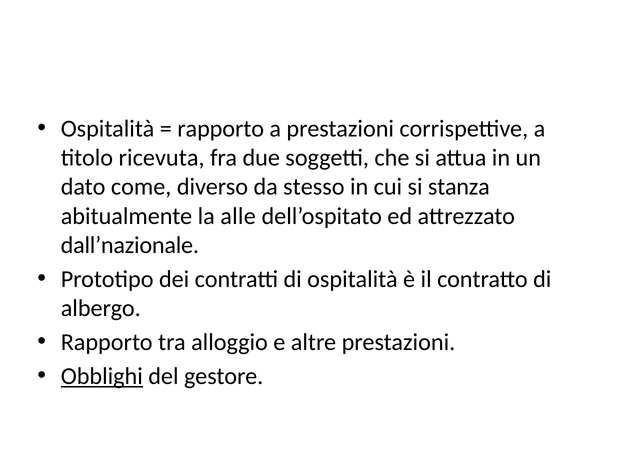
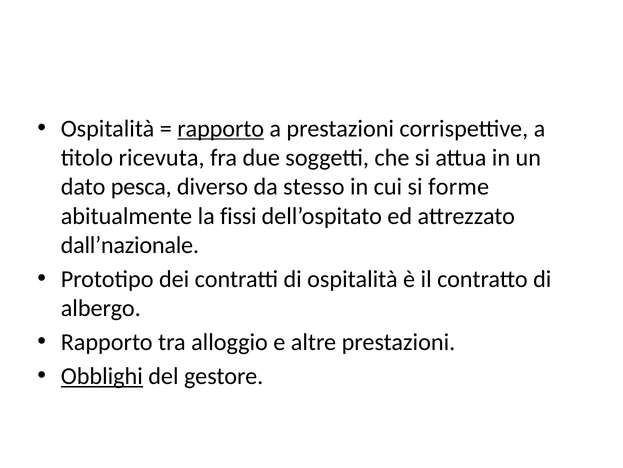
rapporto at (221, 128) underline: none -> present
come: come -> pesca
stanza: stanza -> forme
alle: alle -> fissi
